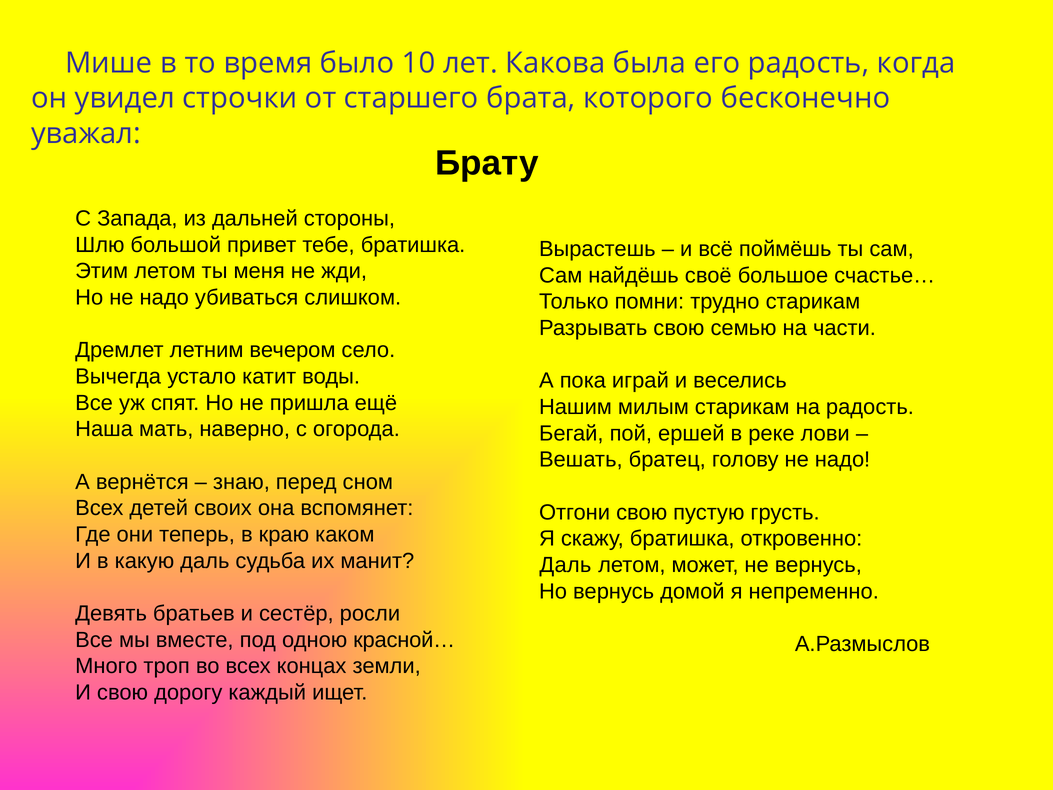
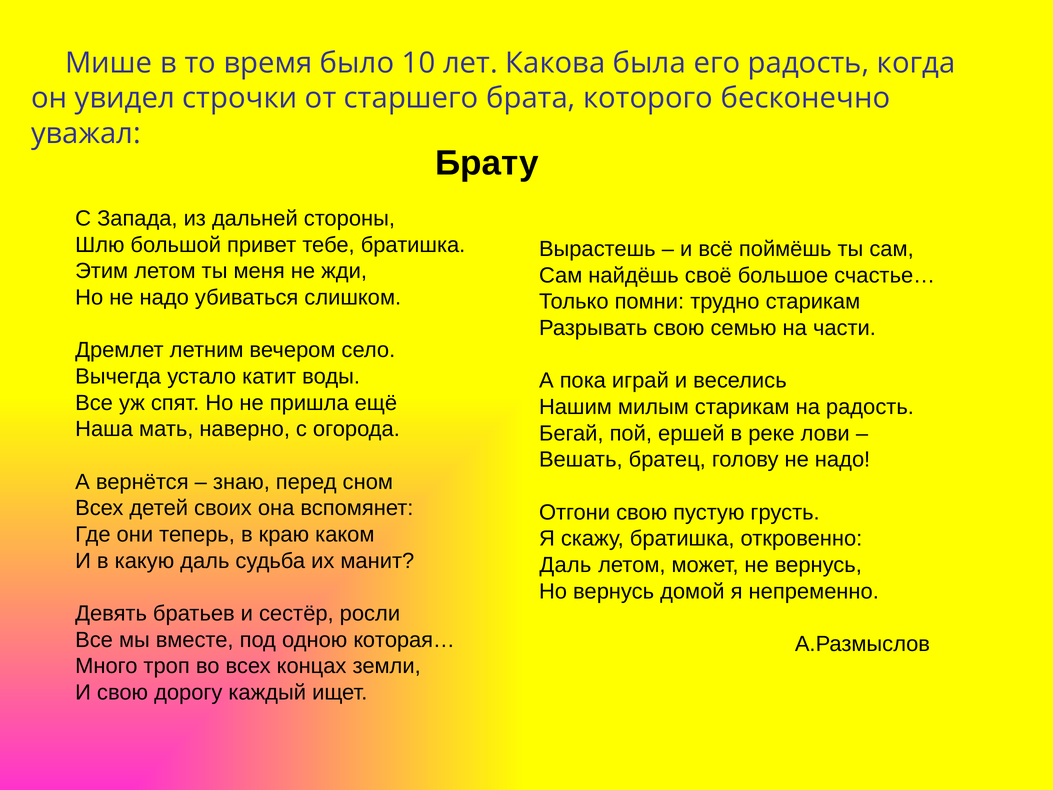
красной…: красной… -> которая…
